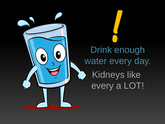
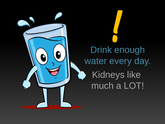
every at (102, 86): every -> much
